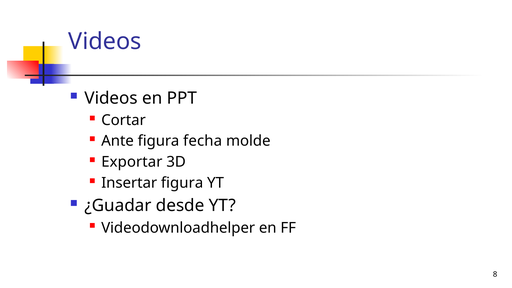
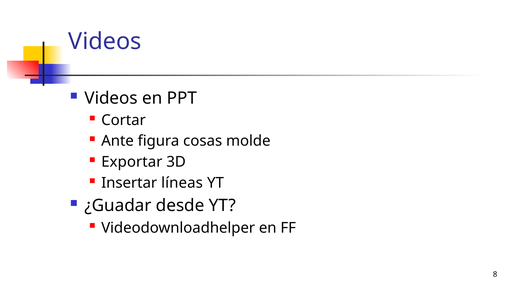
fecha: fecha -> cosas
Insertar figura: figura -> líneas
